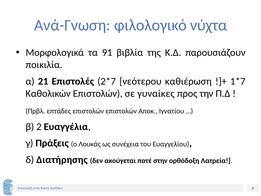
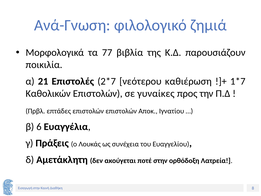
νύχτα: νύχτα -> ζημιά
91: 91 -> 77
2: 2 -> 6
Διατήρησης: Διατήρησης -> Αμετάκλητη
